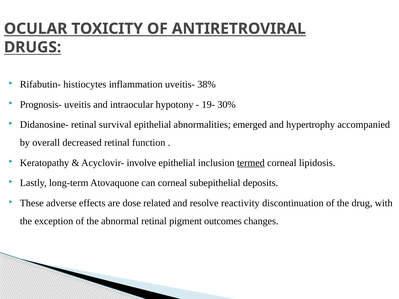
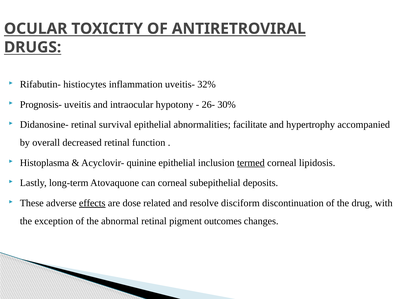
38%: 38% -> 32%
19-: 19- -> 26-
emerged: emerged -> facilitate
Keratopathy: Keratopathy -> Histoplasma
involve: involve -> quinine
effects underline: none -> present
reactivity: reactivity -> disciform
